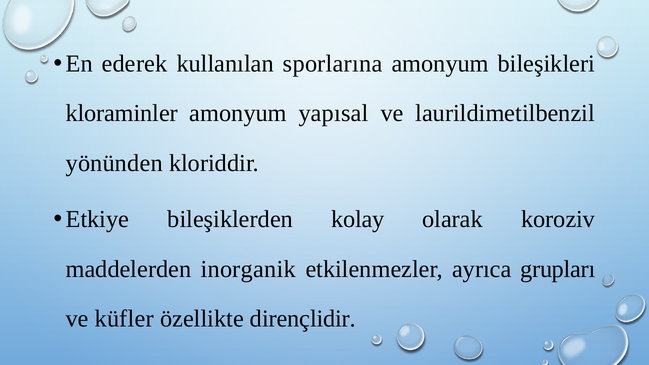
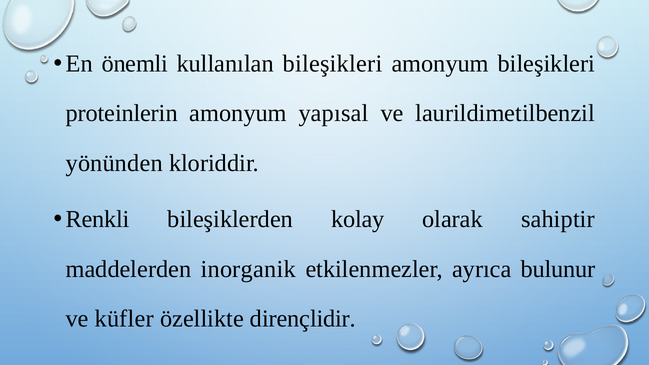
ederek: ederek -> önemli
kullanılan sporlarına: sporlarına -> bileşikleri
kloraminler: kloraminler -> proteinlerin
Etkiye: Etkiye -> Renkli
koroziv: koroziv -> sahiptir
grupları: grupları -> bulunur
